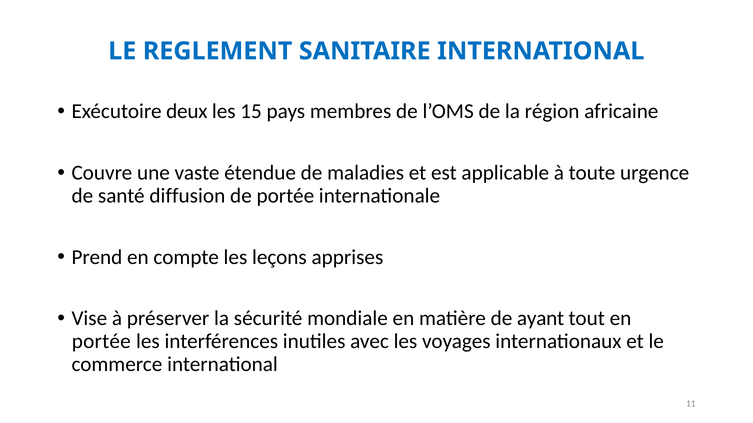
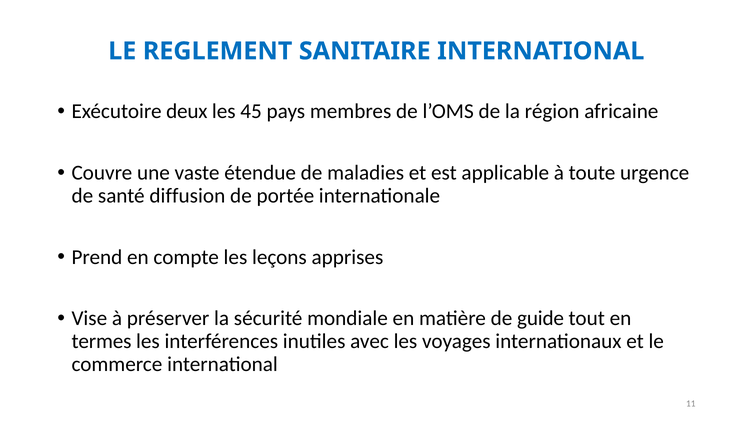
15: 15 -> 45
ayant: ayant -> guide
portée at (101, 342): portée -> termes
